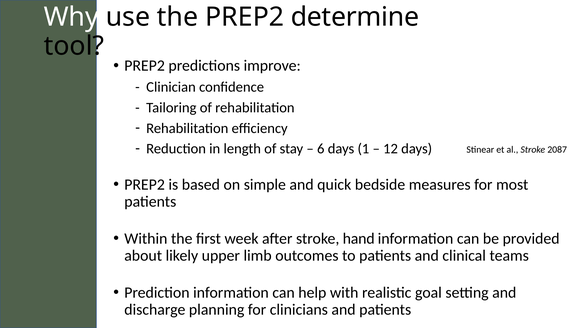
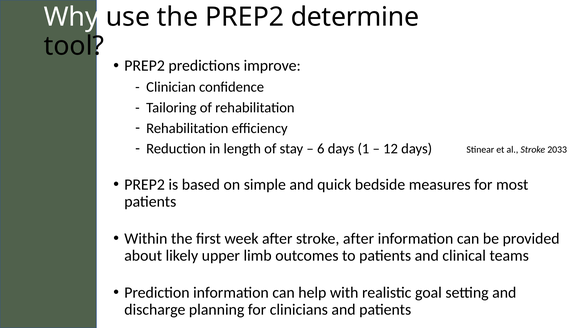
2087: 2087 -> 2033
stroke hand: hand -> after
